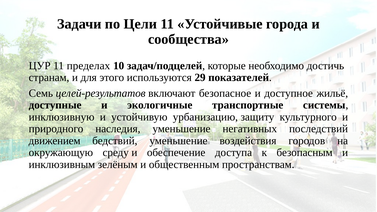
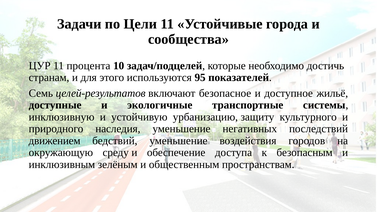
пределах: пределах -> процента
29: 29 -> 95
